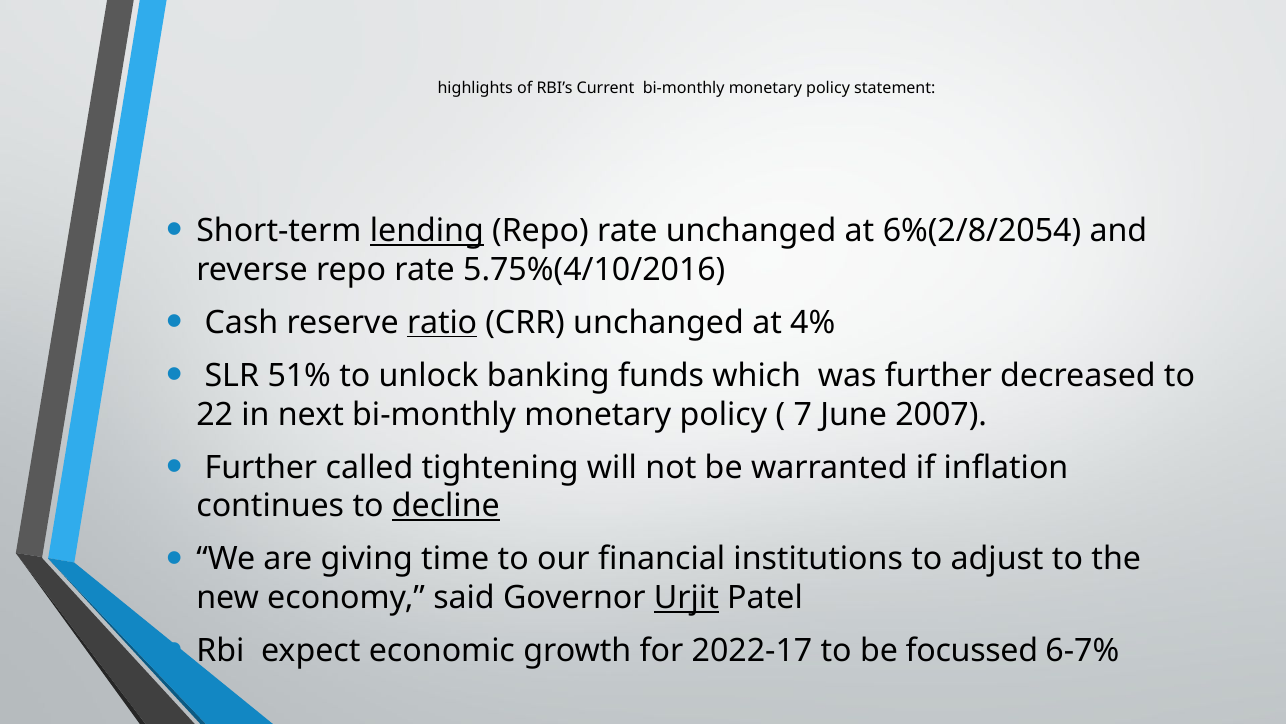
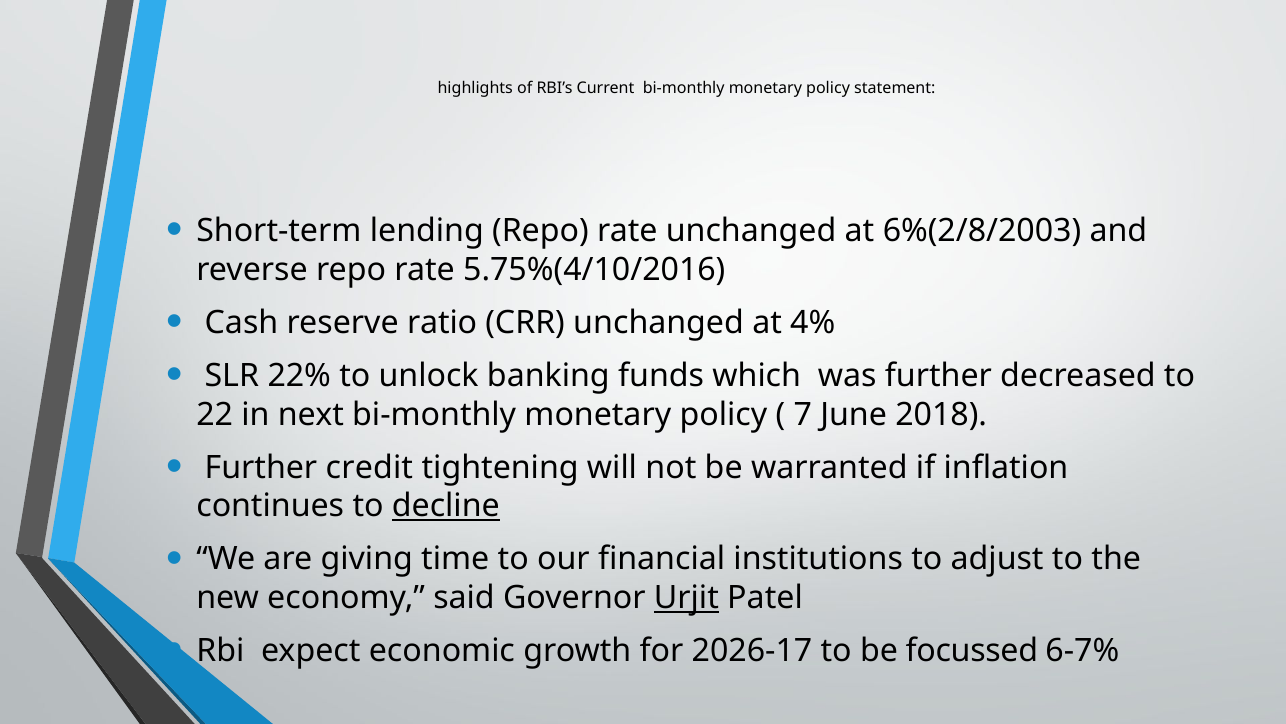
lending underline: present -> none
6%(2/8/2054: 6%(2/8/2054 -> 6%(2/8/2003
ratio underline: present -> none
51%: 51% -> 22%
2007: 2007 -> 2018
called: called -> credit
2022-17: 2022-17 -> 2026-17
